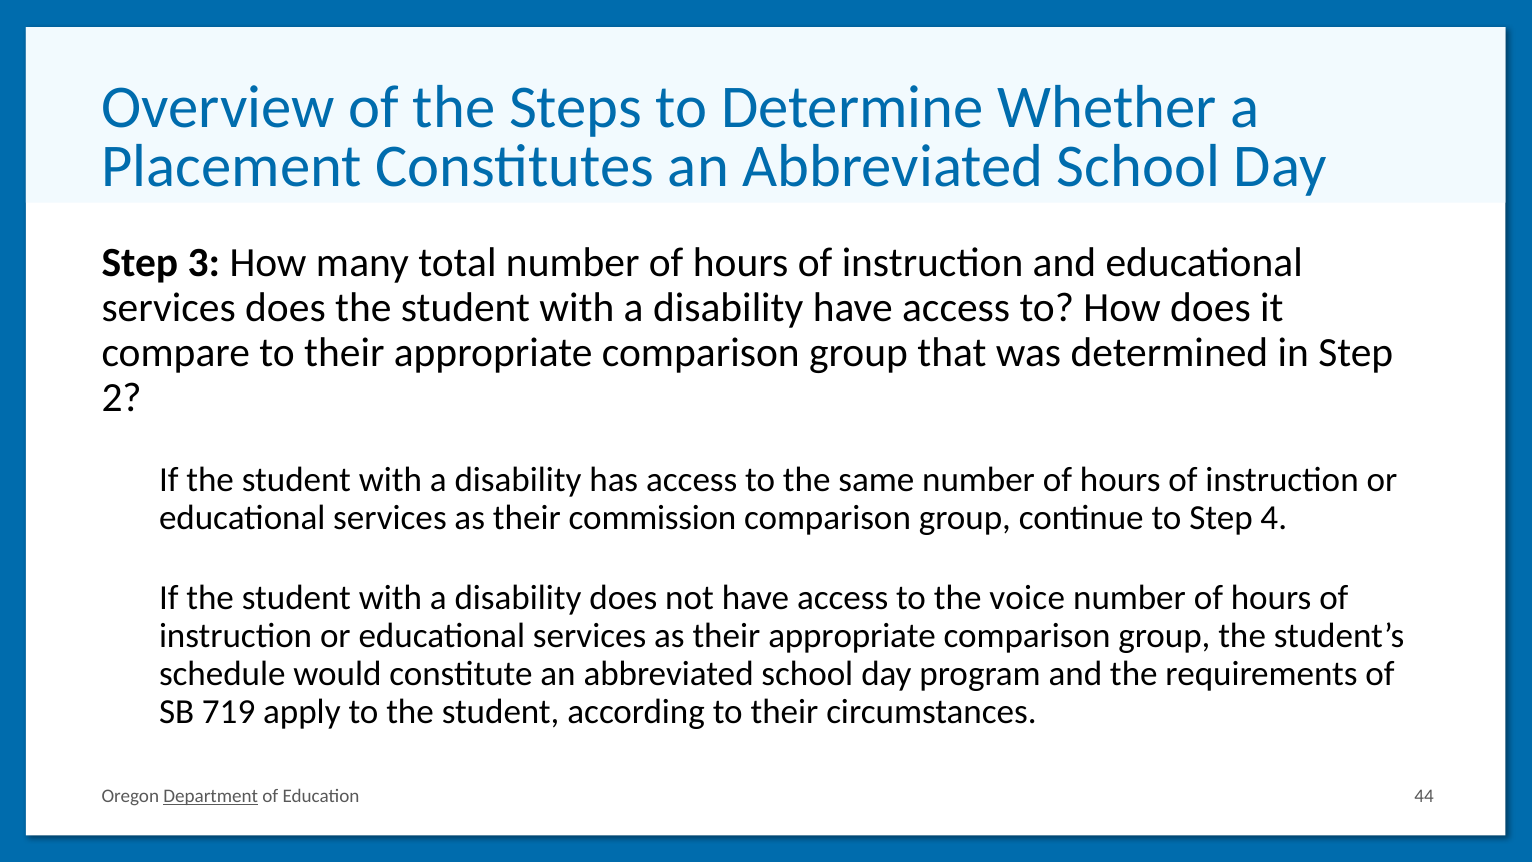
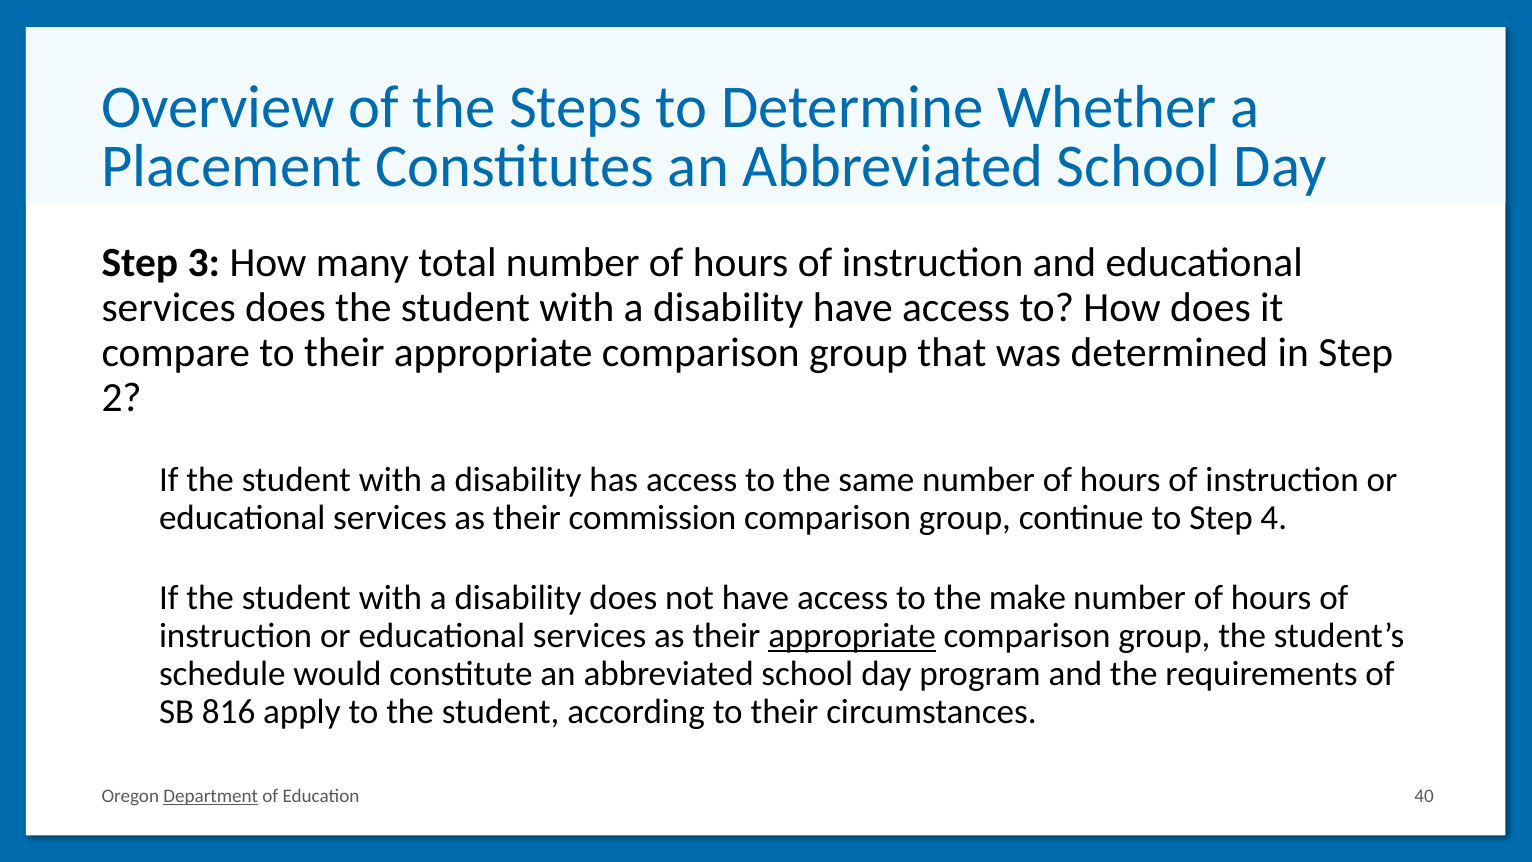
voice: voice -> make
appropriate at (852, 636) underline: none -> present
719: 719 -> 816
44: 44 -> 40
